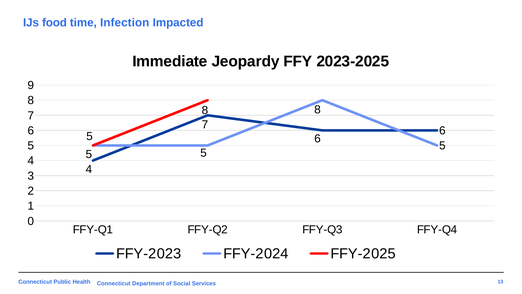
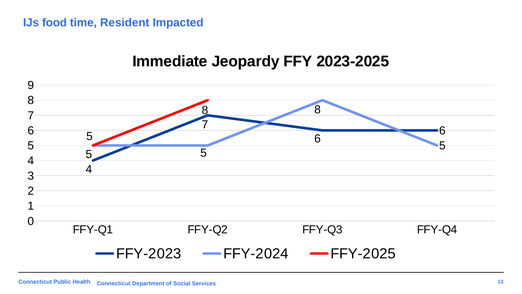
Infection: Infection -> Resident
